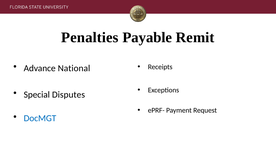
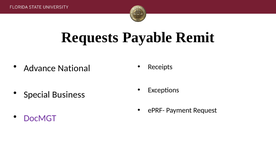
Penalties: Penalties -> Requests
Disputes: Disputes -> Business
DocMGT colour: blue -> purple
